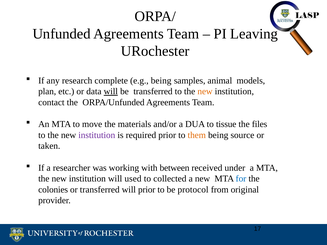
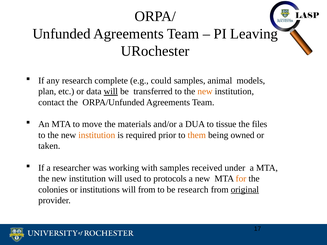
e.g being: being -> could
institution at (97, 135) colour: purple -> orange
source: source -> owned
with between: between -> samples
collected: collected -> protocols
for colour: blue -> orange
or transferred: transferred -> institutions
will prior: prior -> from
be protocol: protocol -> research
original underline: none -> present
